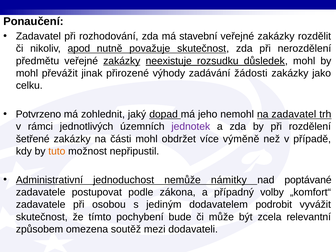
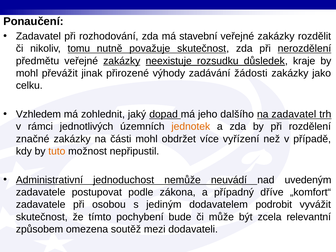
apod: apod -> tomu
nerozdělení underline: none -> present
důsledek mohl: mohl -> kraje
Potvrzeno: Potvrzeno -> Vzhledem
nemohl: nemohl -> dalšího
jednotek colour: purple -> orange
šetřené: šetřené -> značné
výměně: výměně -> vyřízení
námitky: námitky -> neuvádí
poptávané: poptávané -> uvedeným
volby: volby -> dříve
